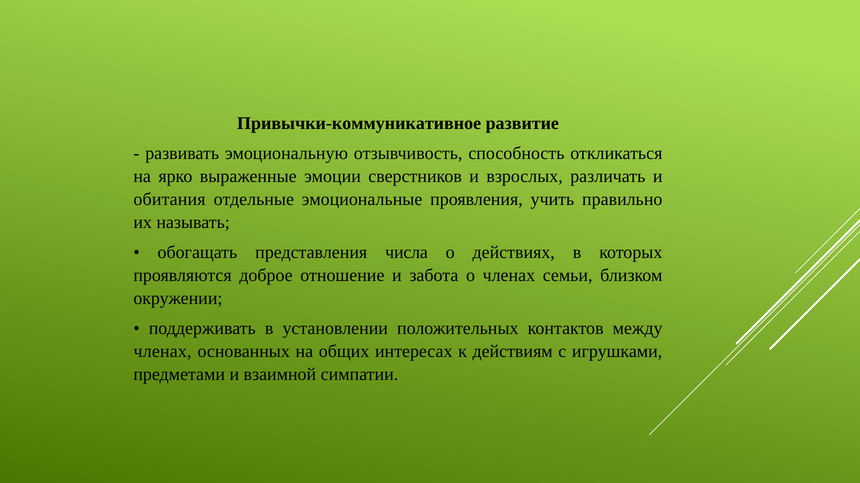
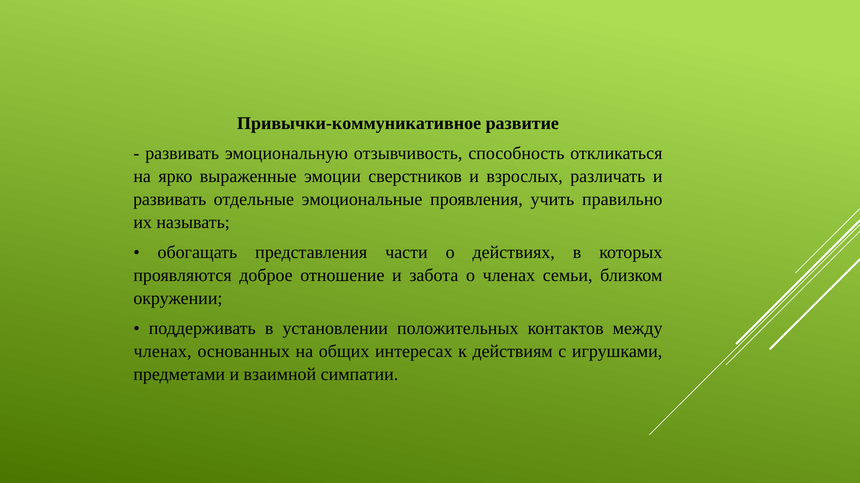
обитания at (170, 200): обитания -> развивать
числа: числа -> части
